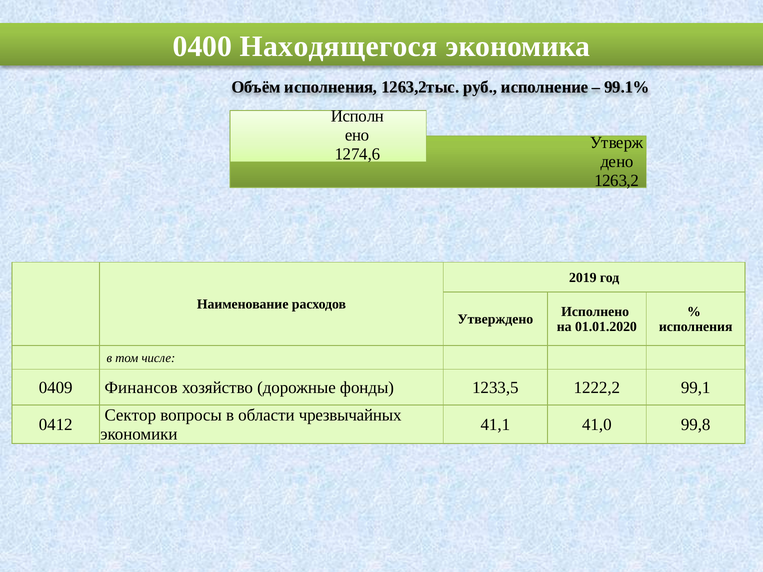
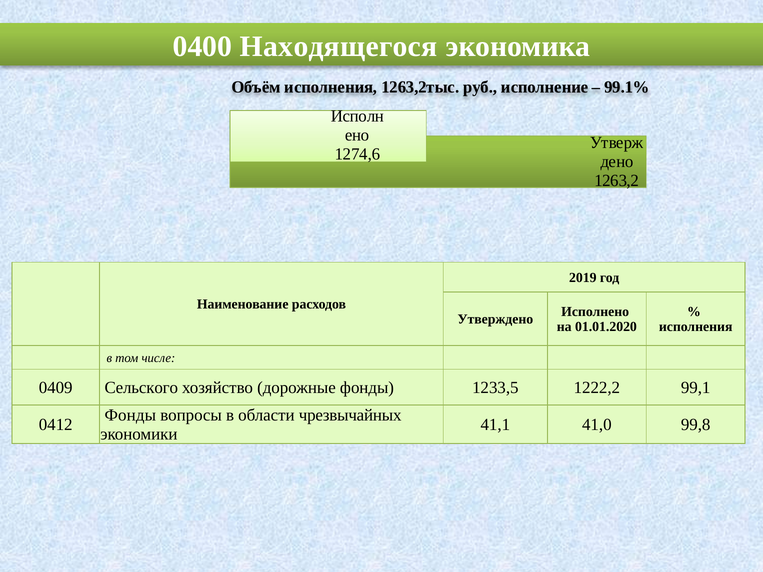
Финансов: Финансов -> Сельского
Сектор at (130, 416): Сектор -> Фонды
